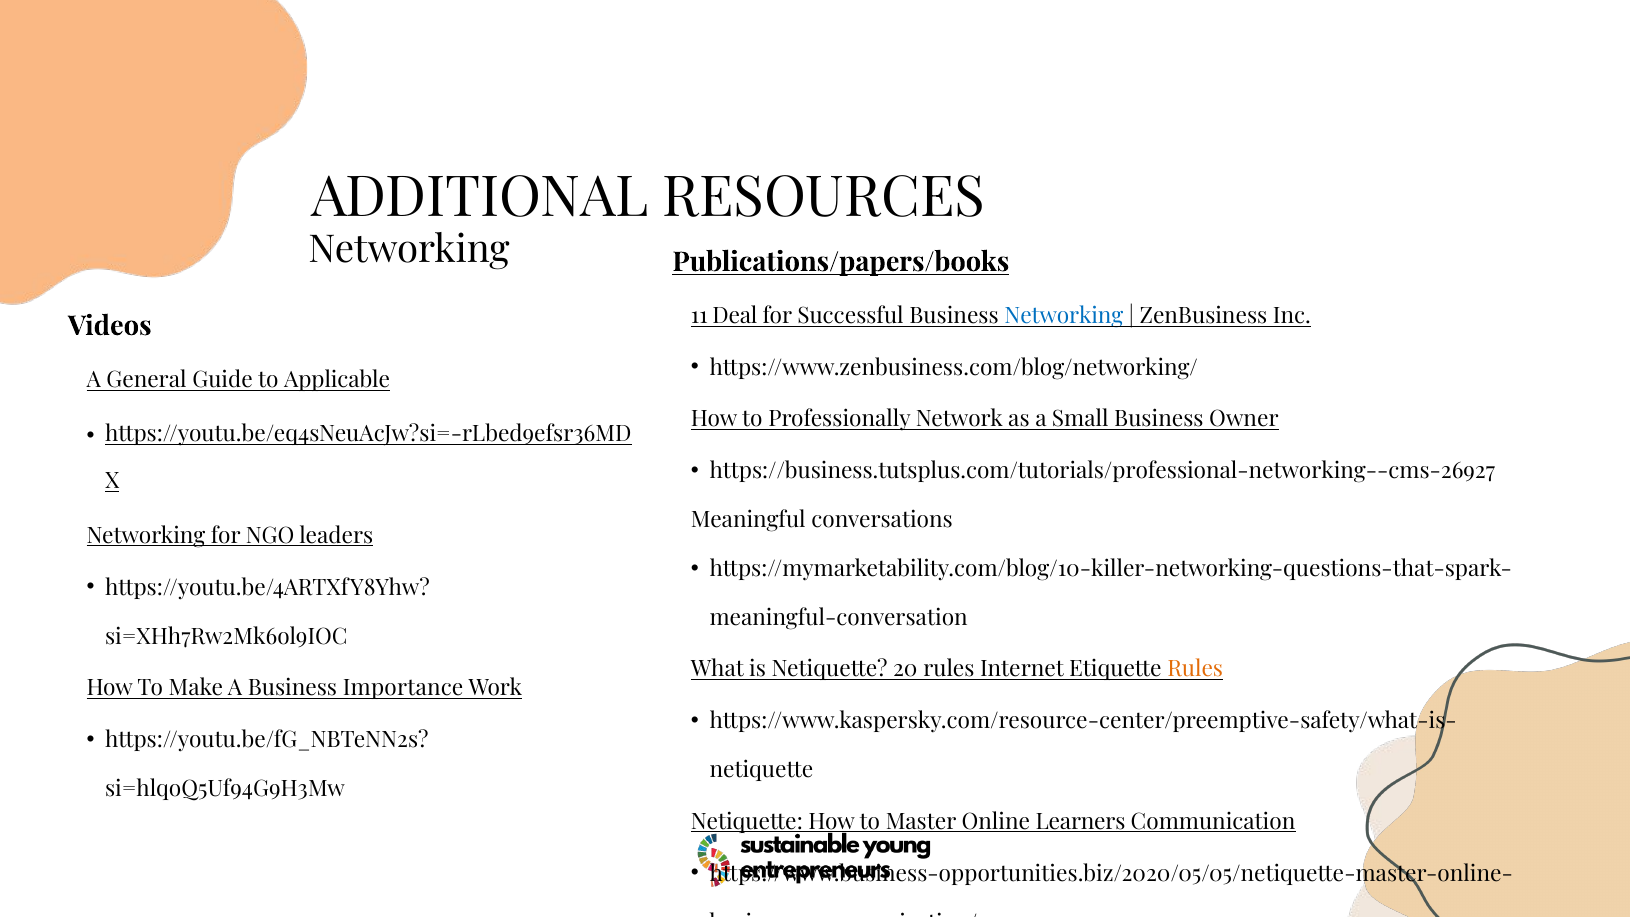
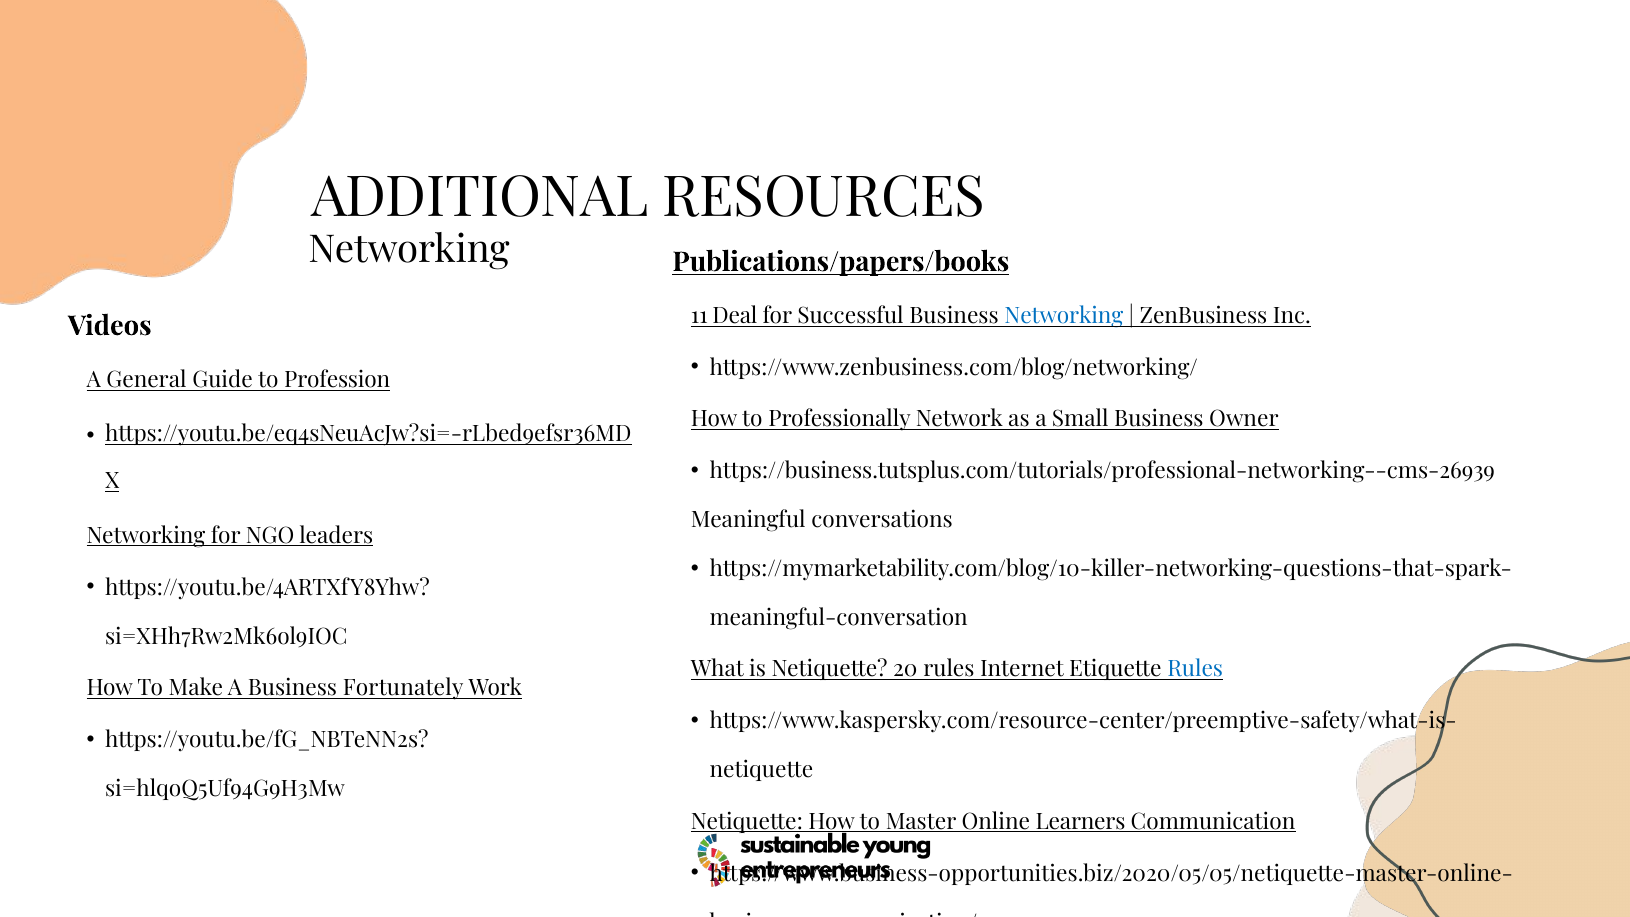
Applicable: Applicable -> Profession
https://business.tutsplus.com/tutorials/professional-networking--cms-26927: https://business.tutsplus.com/tutorials/professional-networking--cms-26927 -> https://business.tutsplus.com/tutorials/professional-networking--cms-26939
Rules at (1195, 669) colour: orange -> blue
Importance: Importance -> Fortunately
